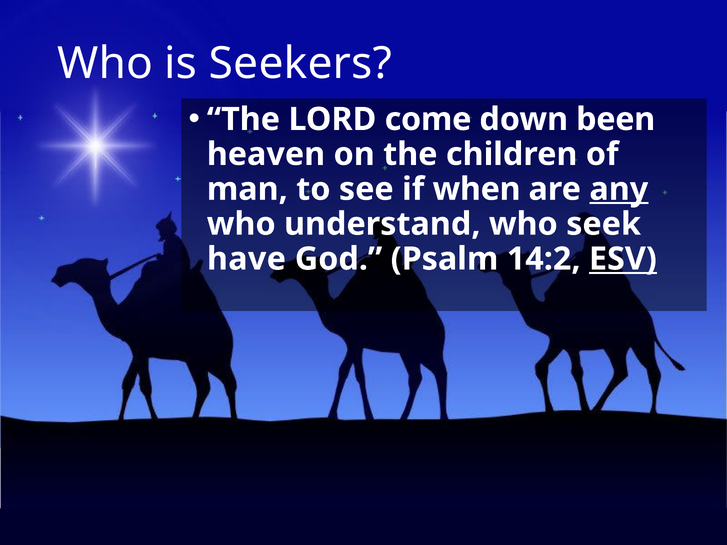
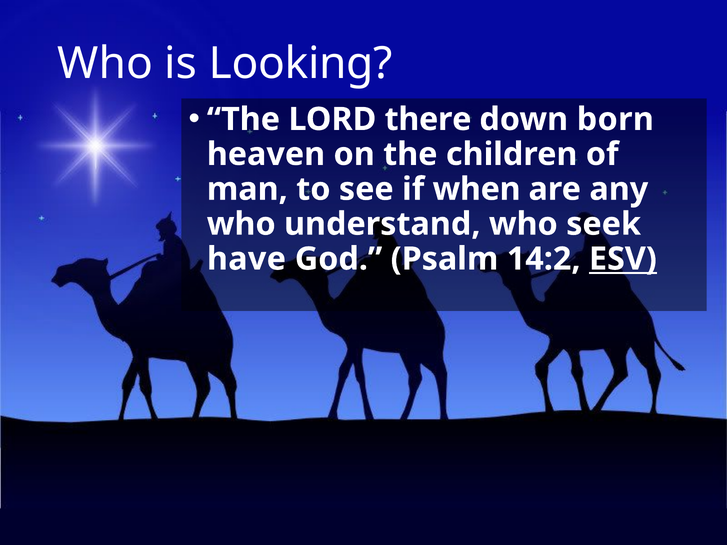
Seekers: Seekers -> Looking
come: come -> there
been: been -> born
any underline: present -> none
